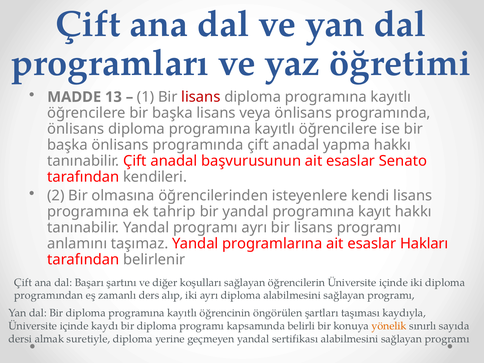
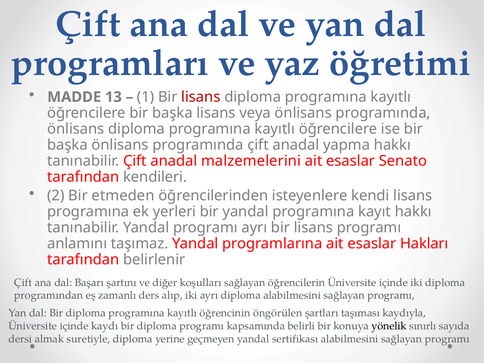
başvurusunun: başvurusunun -> malzemelerini
olmasına: olmasına -> etmeden
tahrip: tahrip -> yerleri
yönelik colour: orange -> black
